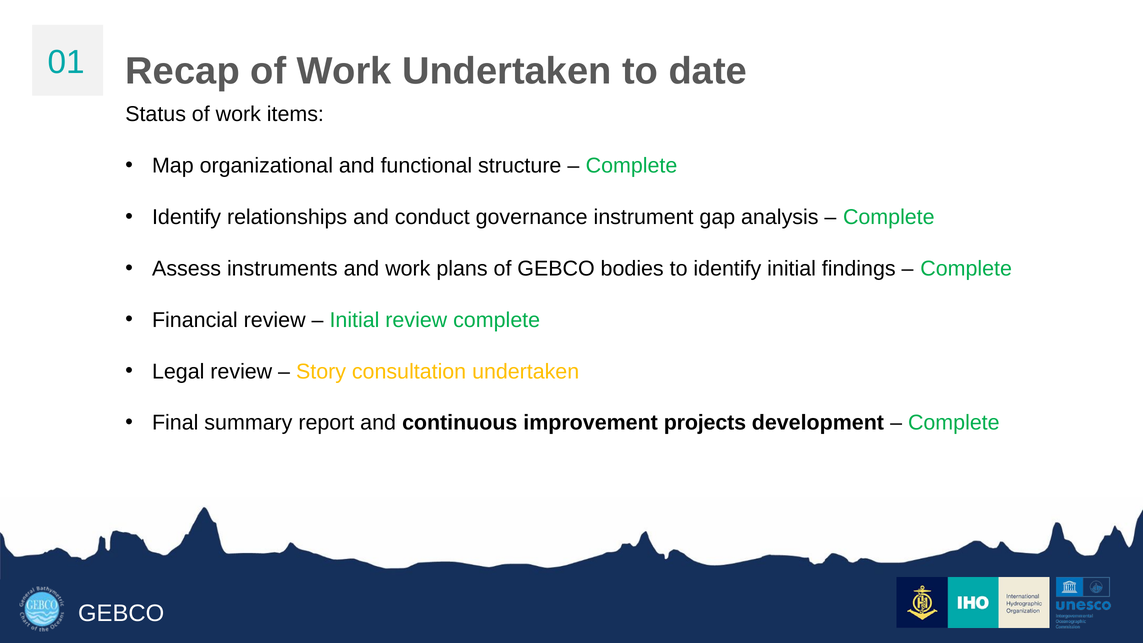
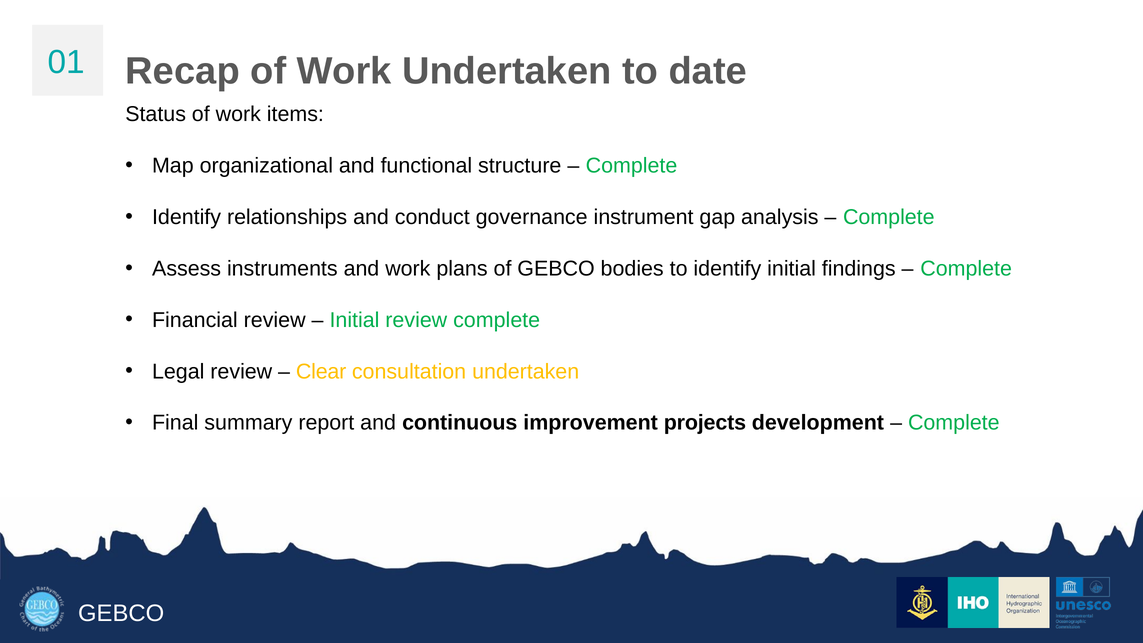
Story: Story -> Clear
